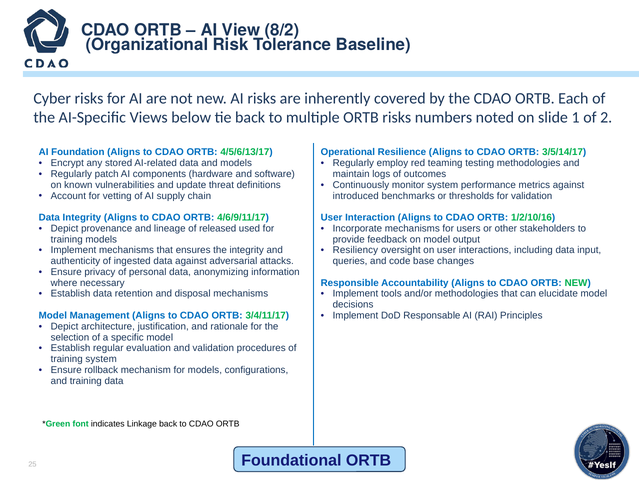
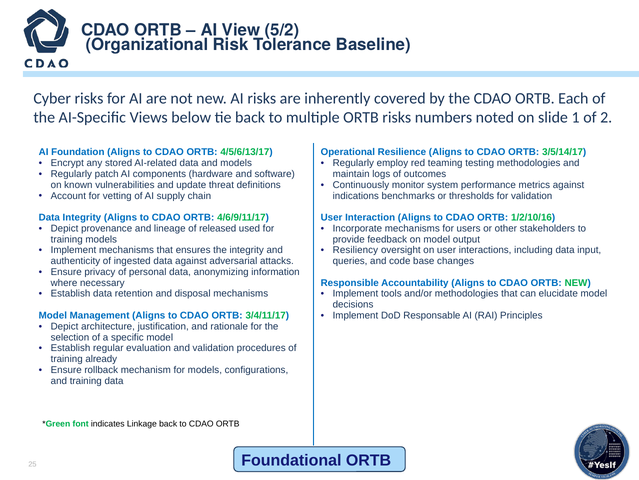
8/2: 8/2 -> 5/2
introduced: introduced -> indications
training system: system -> already
